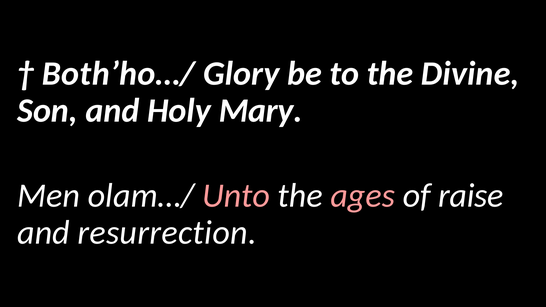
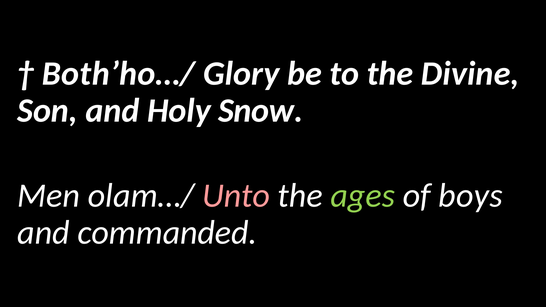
Mary: Mary -> Snow
ages colour: pink -> light green
raise: raise -> boys
resurrection: resurrection -> commanded
